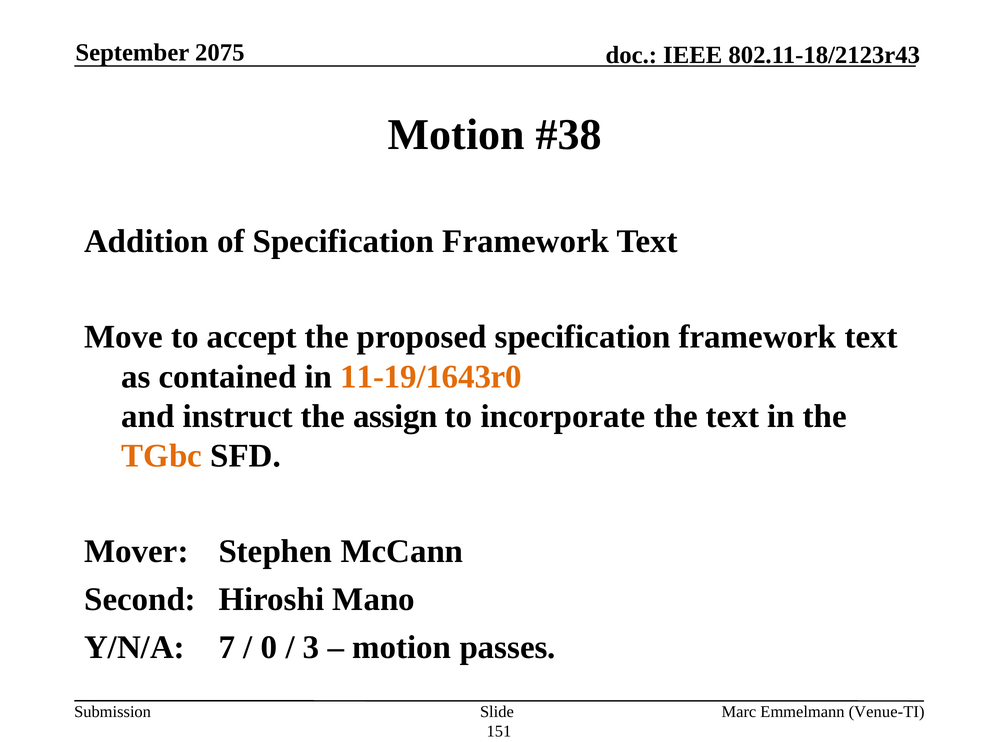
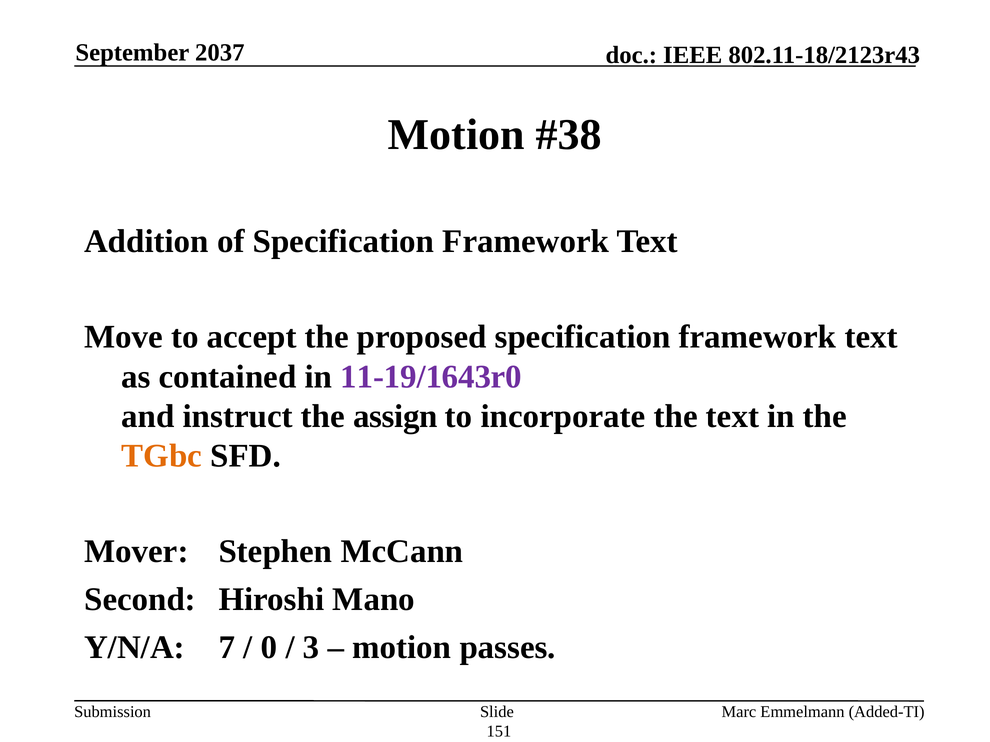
2075: 2075 -> 2037
11-19/1643r0 colour: orange -> purple
Venue-TI: Venue-TI -> Added-TI
